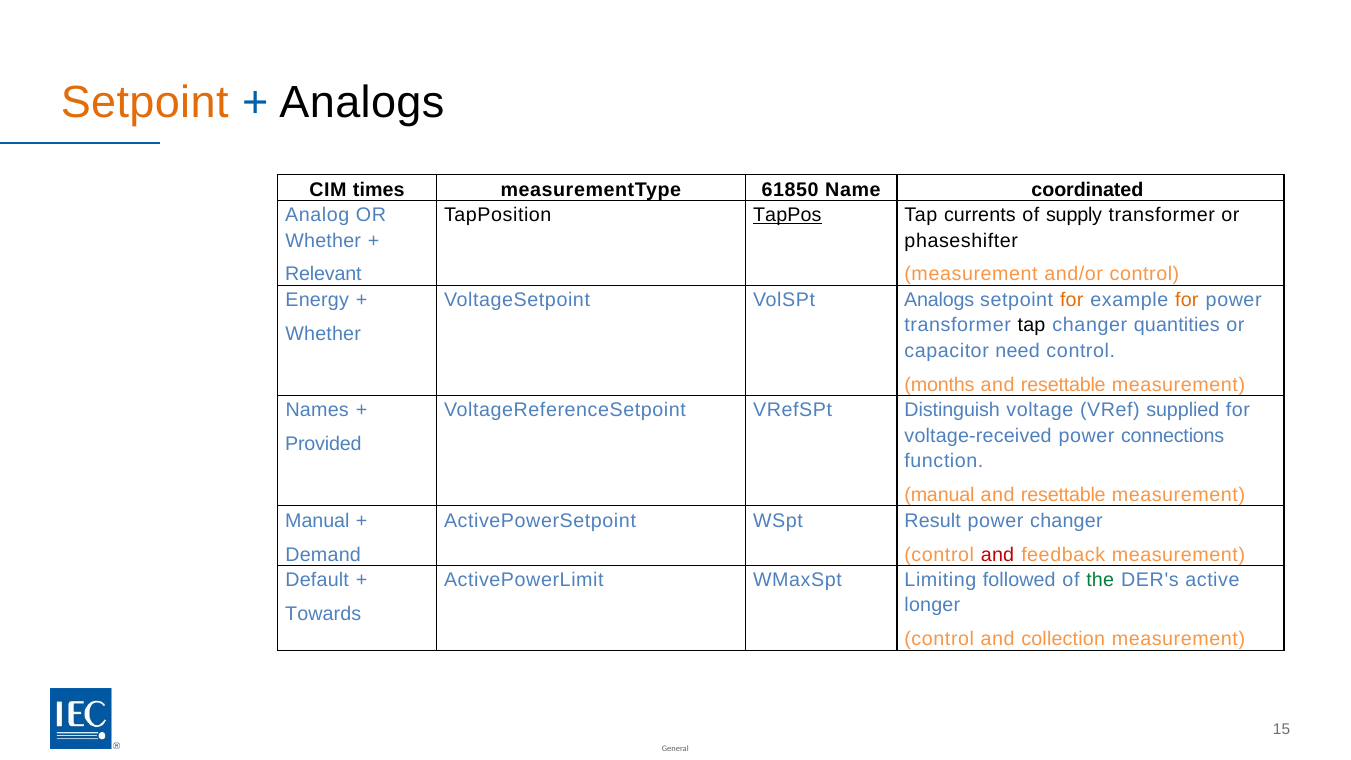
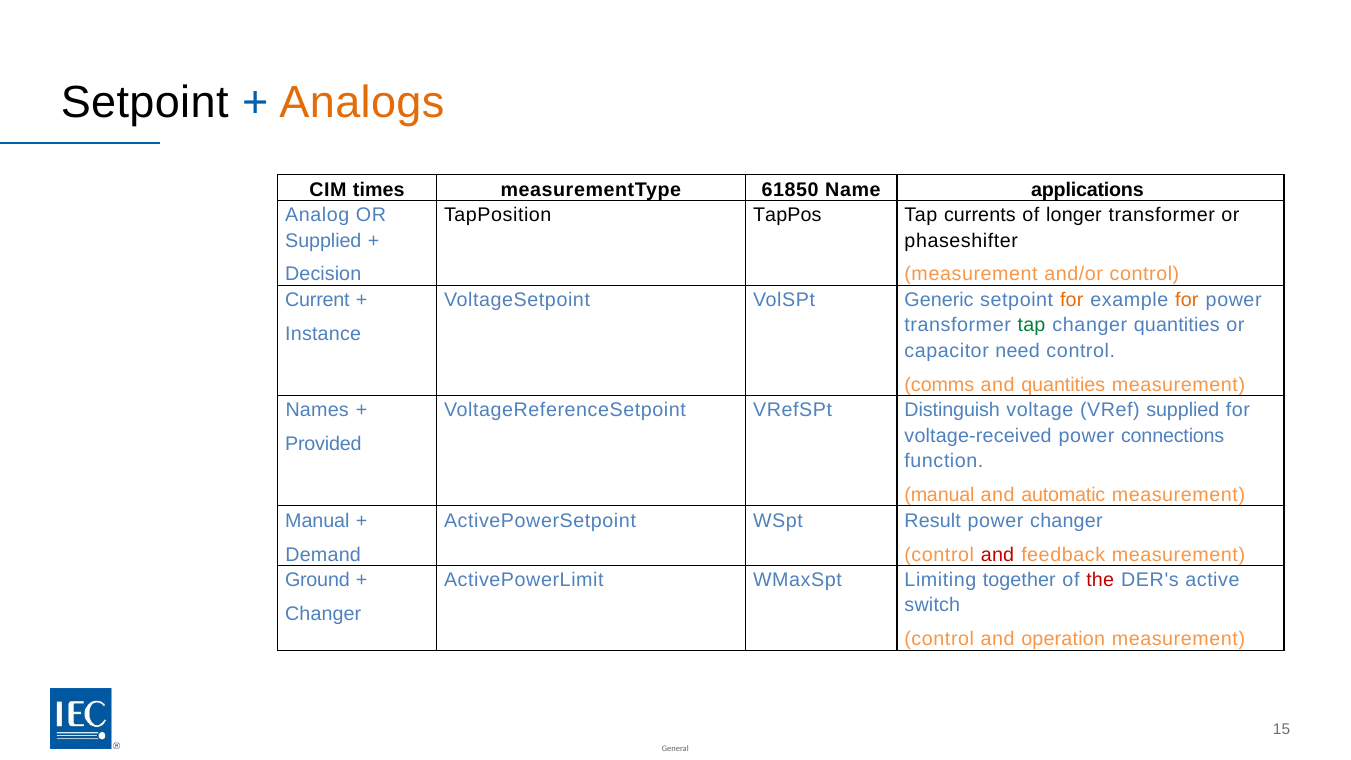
Setpoint at (145, 102) colour: orange -> black
Analogs at (362, 102) colour: black -> orange
coordinated: coordinated -> applications
TapPos underline: present -> none
supply: supply -> longer
Whether at (323, 241): Whether -> Supplied
Relevant: Relevant -> Decision
Energy: Energy -> Current
VolSPt Analogs: Analogs -> Generic
tap at (1032, 325) colour: black -> green
Whether at (323, 334): Whether -> Instance
months: months -> comms
resettable at (1063, 385): resettable -> quantities
resettable at (1063, 495): resettable -> automatic
Default: Default -> Ground
followed: followed -> together
the colour: green -> red
longer: longer -> switch
Towards at (323, 614): Towards -> Changer
collection: collection -> operation
